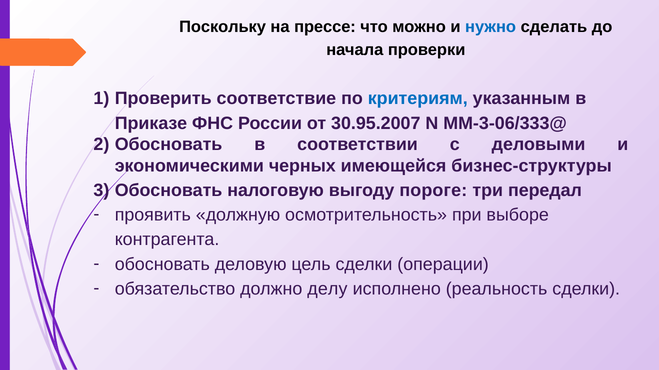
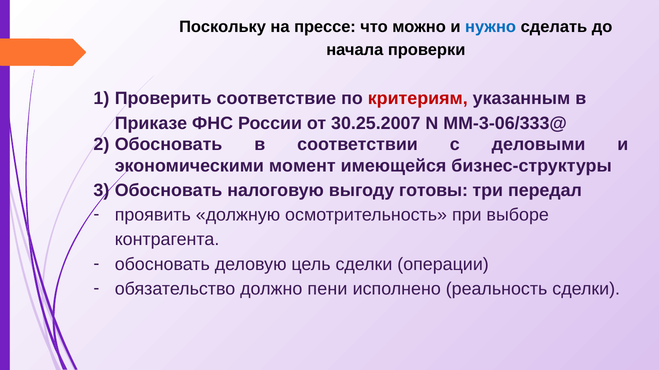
критериям colour: blue -> red
30.95.2007: 30.95.2007 -> 30.25.2007
черных: черных -> момент
пороге: пороге -> готовы
делу: делу -> пени
